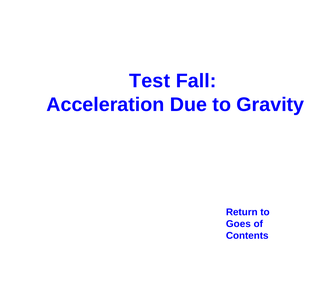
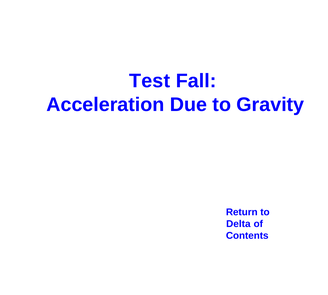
Goes: Goes -> Delta
